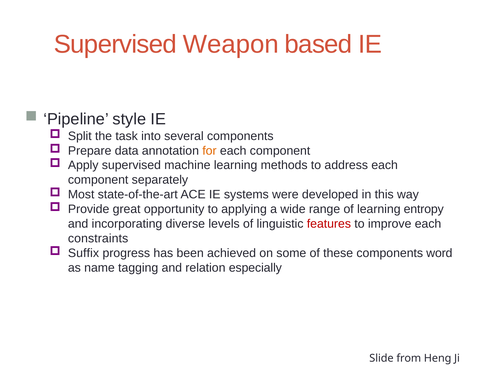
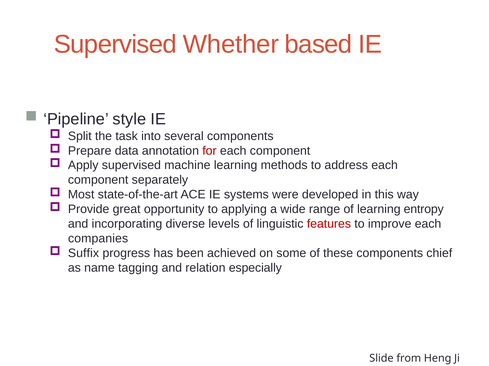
Weapon: Weapon -> Whether
for colour: orange -> red
constraints: constraints -> companies
word: word -> chief
